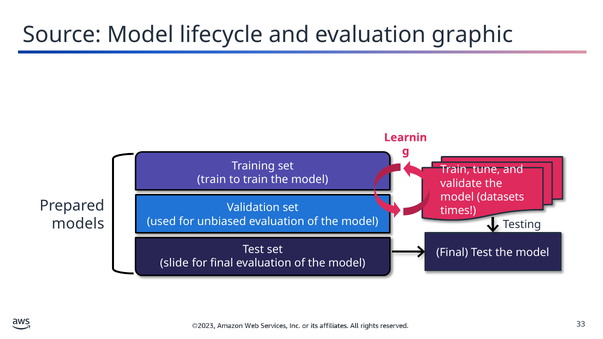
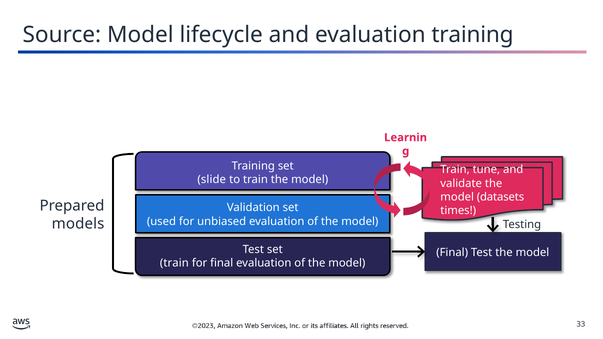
evaluation graphic: graphic -> training
train at (212, 180): train -> slide
slide at (174, 263): slide -> train
